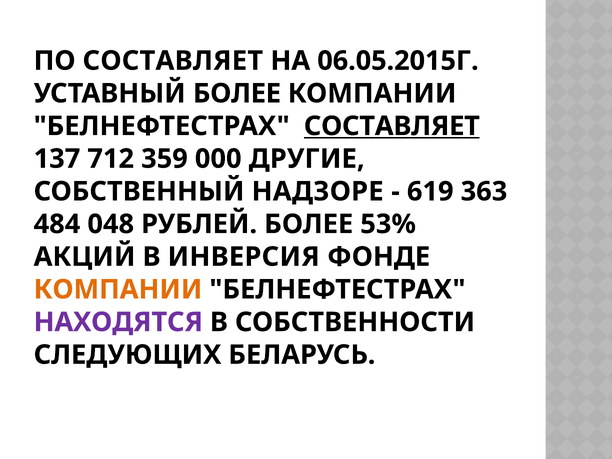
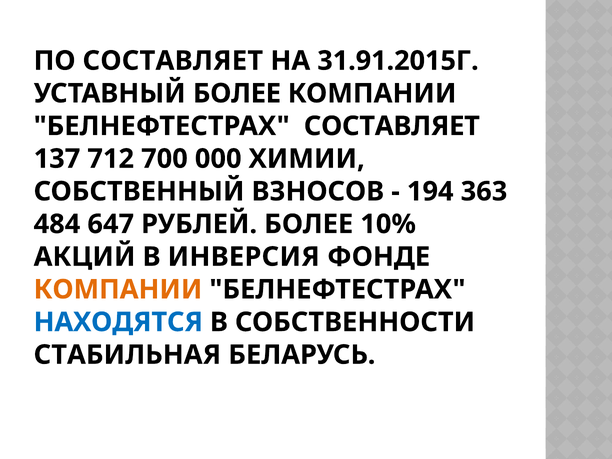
06.05.2015Г: 06.05.2015Г -> 31.91.2015Г
СОСТАВЛЯЕТ at (392, 126) underline: present -> none
359: 359 -> 700
ДРУГИЕ: ДРУГИЕ -> ХИМИИ
НАДЗОРЕ: НАДЗОРЕ -> ВЗНОСОВ
619: 619 -> 194
048: 048 -> 647
53%: 53% -> 10%
НАХОДЯТСЯ colour: purple -> blue
СЛЕДУЮЩИХ: СЛЕДУЮЩИХ -> СТАБИЛЬНАЯ
